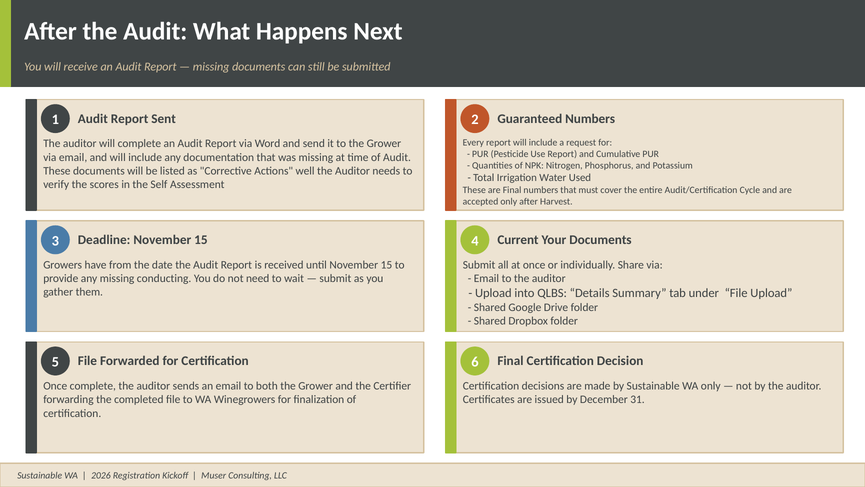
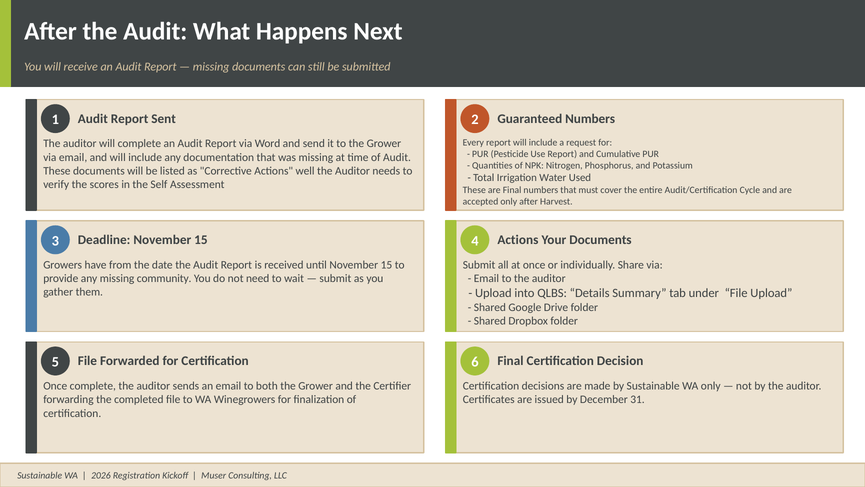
4 Current: Current -> Actions
conducting: conducting -> community
